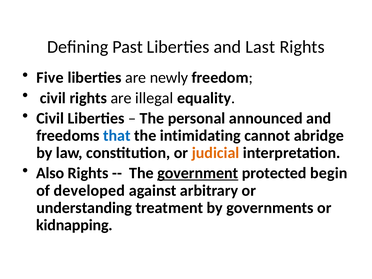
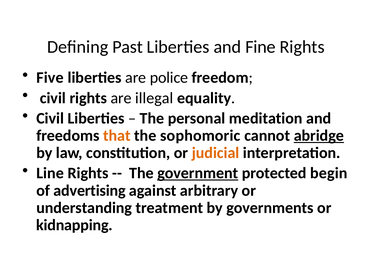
Last: Last -> Fine
newly: newly -> police
announced: announced -> meditation
that colour: blue -> orange
intimidating: intimidating -> sophomoric
abridge underline: none -> present
Also: Also -> Line
developed: developed -> advertising
